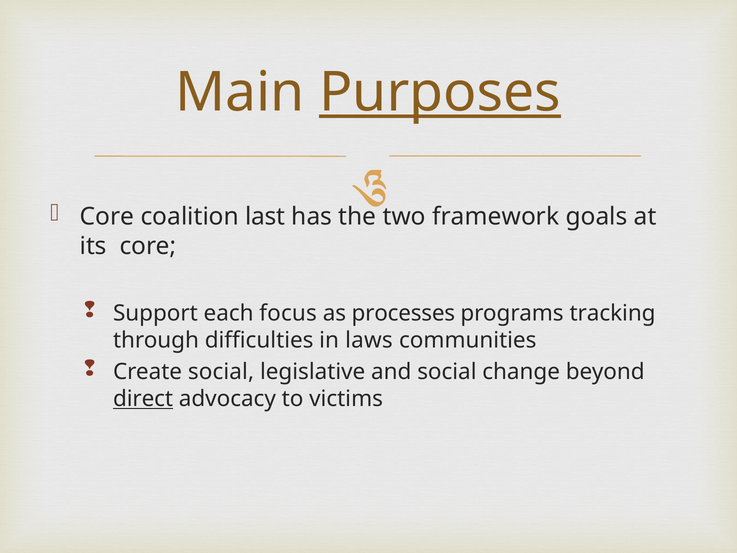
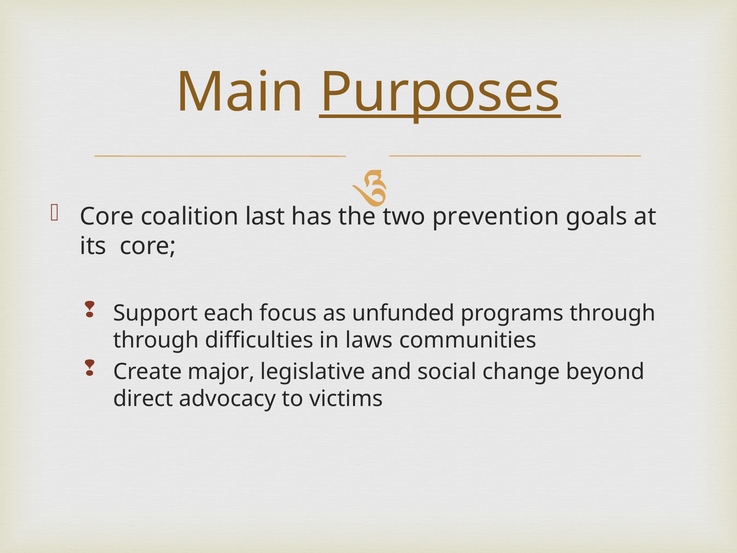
framework: framework -> prevention
processes: processes -> unfunded
programs tracking: tracking -> through
Create social: social -> major
direct underline: present -> none
